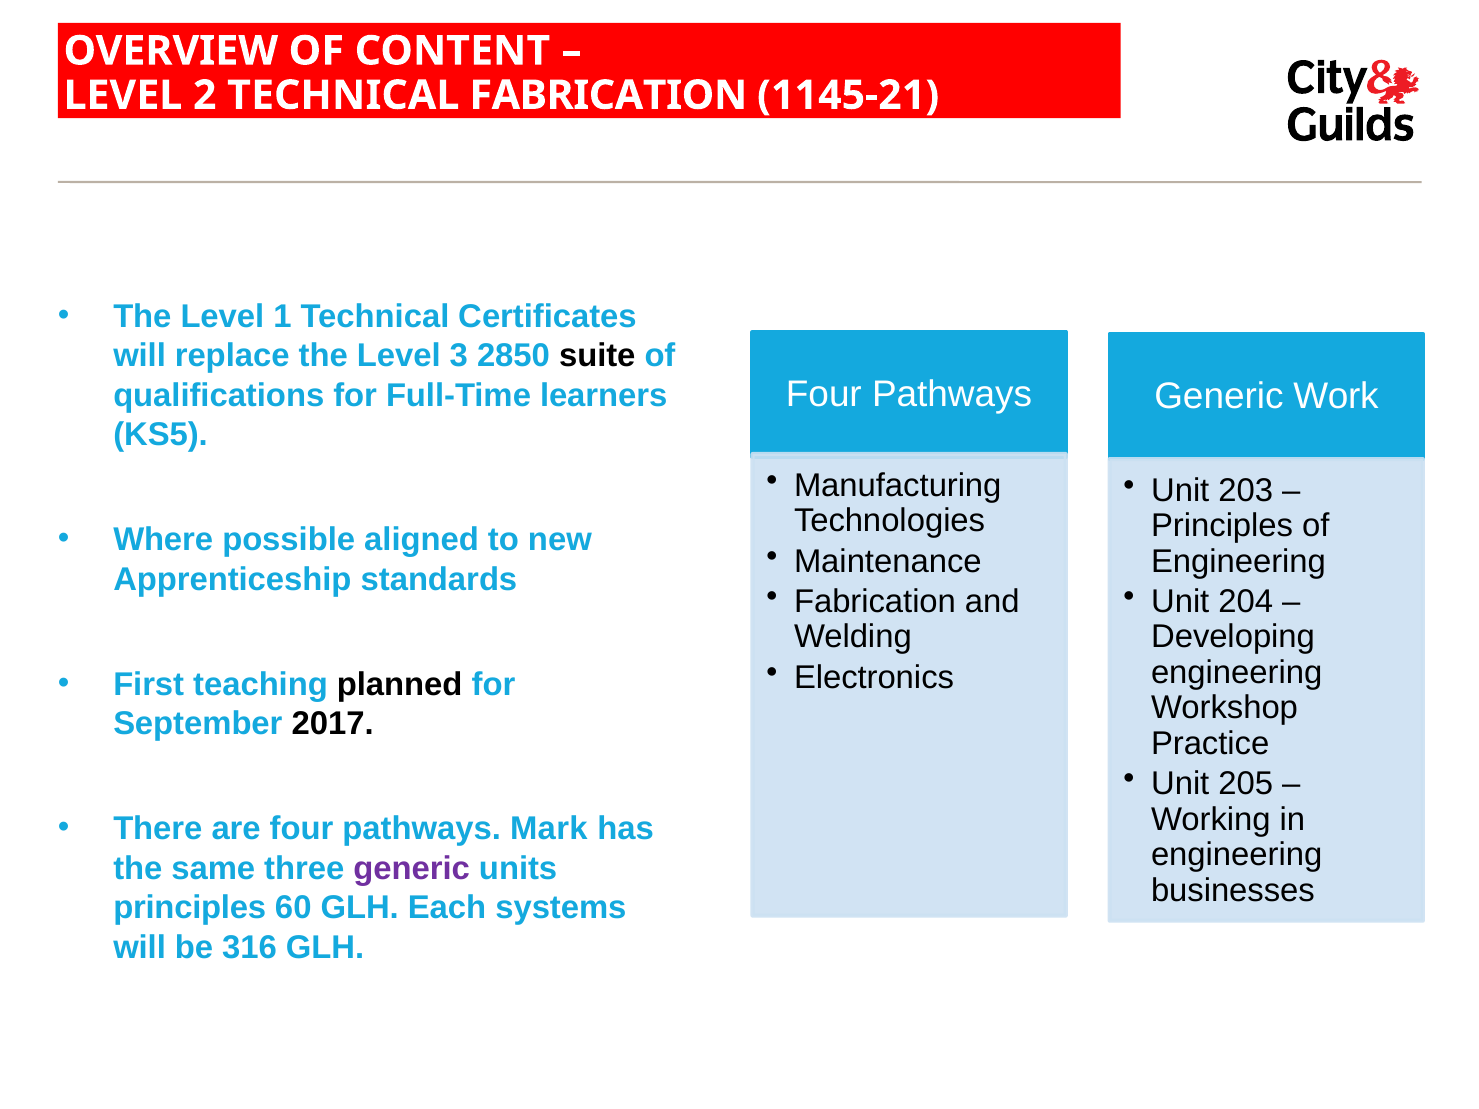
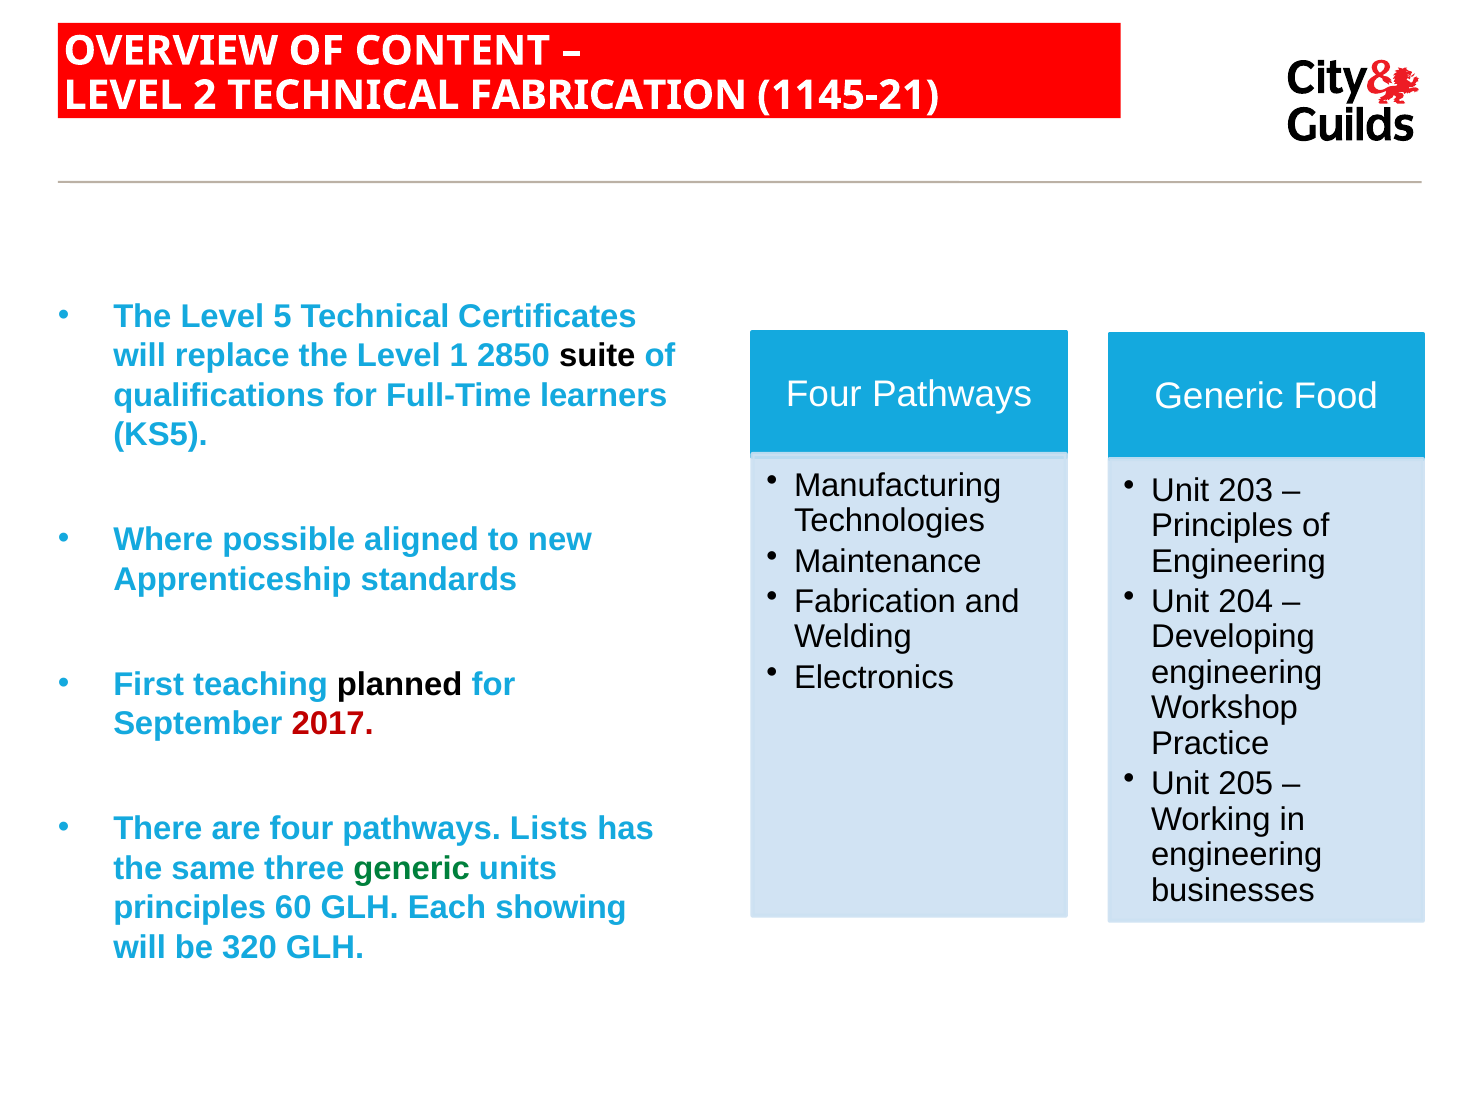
1: 1 -> 5
3: 3 -> 1
Work: Work -> Food
2017 colour: black -> red
Mark: Mark -> Lists
generic at (412, 869) colour: purple -> green
systems: systems -> showing
316: 316 -> 320
